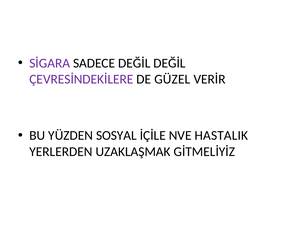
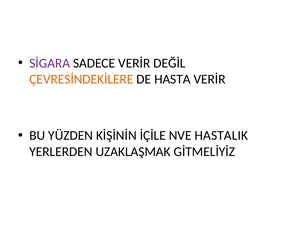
SADECE DEĞİL: DEĞİL -> VERİR
ÇEVRESİNDEKİLERE colour: purple -> orange
GÜZEL: GÜZEL -> HASTA
SOSYAL: SOSYAL -> KİŞİNİN
